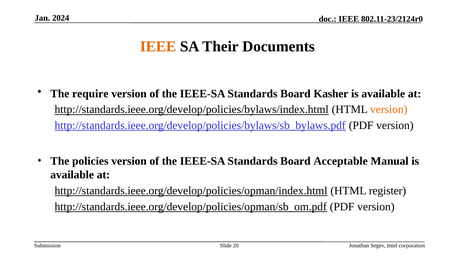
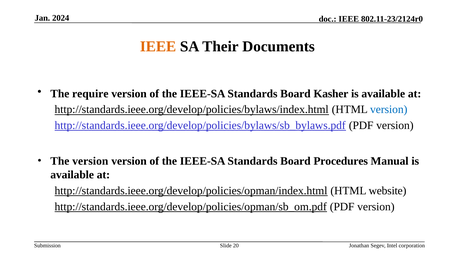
version at (389, 109) colour: orange -> blue
The policies: policies -> version
Acceptable: Acceptable -> Procedures
register: register -> website
